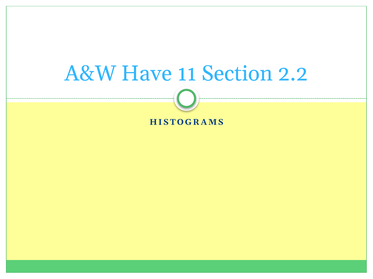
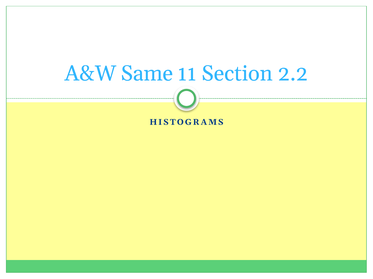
Have: Have -> Same
